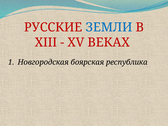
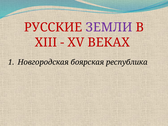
ЗЕМЛИ colour: blue -> purple
